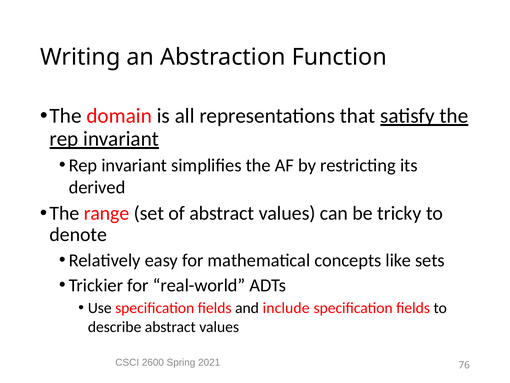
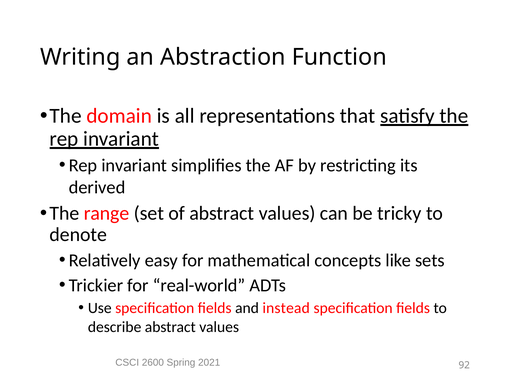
include: include -> instead
76: 76 -> 92
